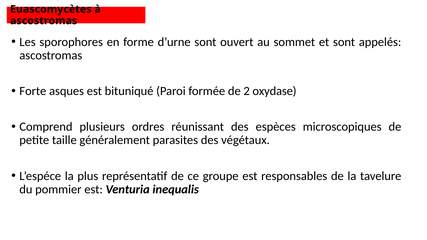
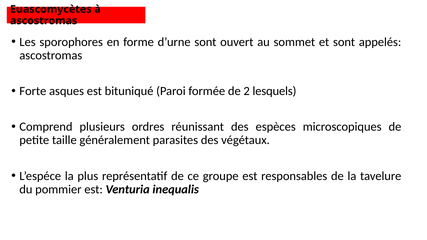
oxydase: oxydase -> lesquels
